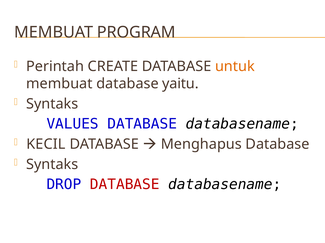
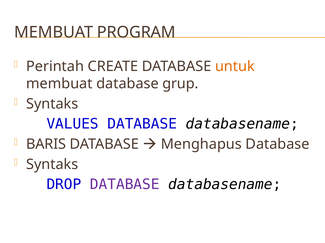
yaitu: yaitu -> grup
KECIL: KECIL -> BARIS
DATABASE at (125, 185) colour: red -> purple
